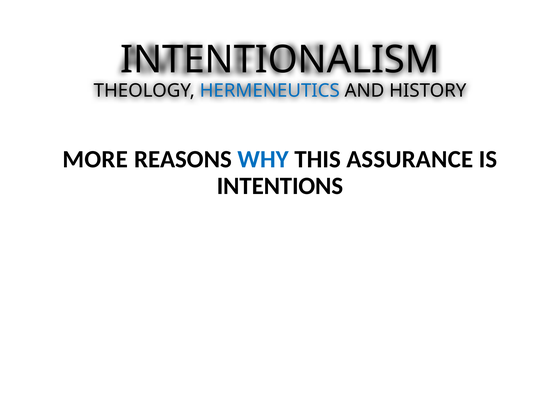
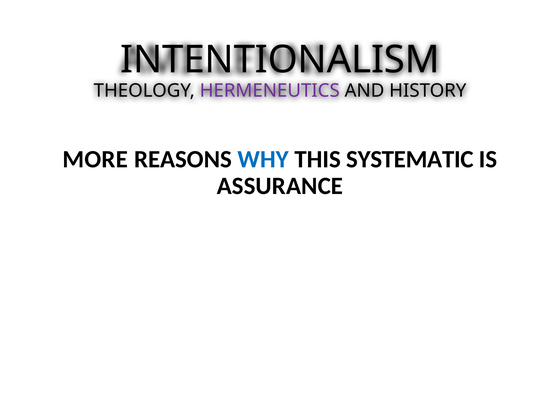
HERMENEUTICS colour: blue -> purple
ASSURANCE: ASSURANCE -> SYSTEMATIC
INTENTIONS: INTENTIONS -> ASSURANCE
